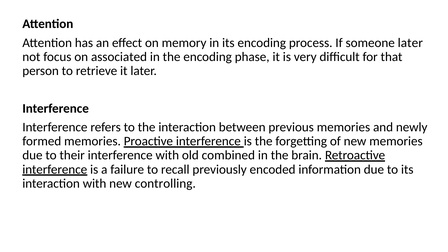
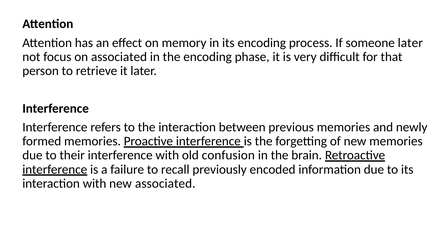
combined: combined -> confusion
new controlling: controlling -> associated
